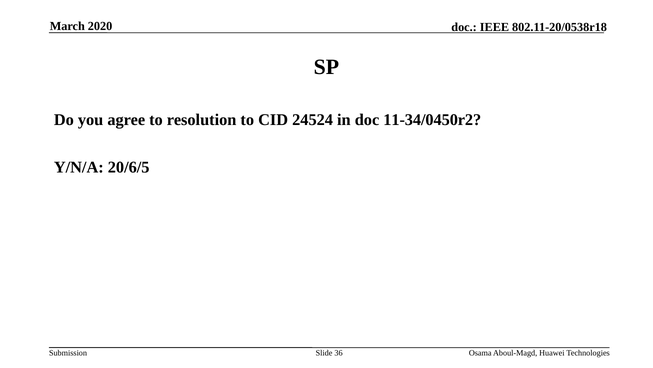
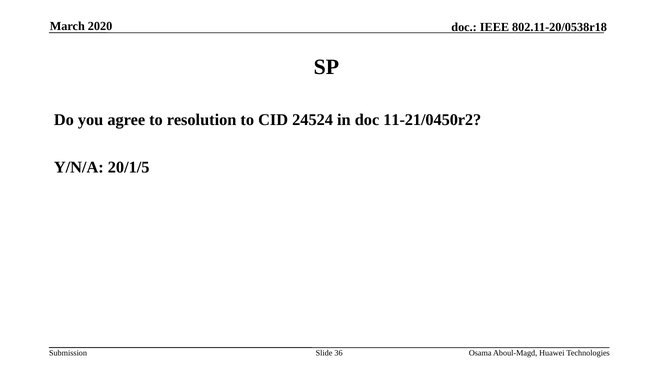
11-34/0450r2: 11-34/0450r2 -> 11-21/0450r2
20/6/5: 20/6/5 -> 20/1/5
